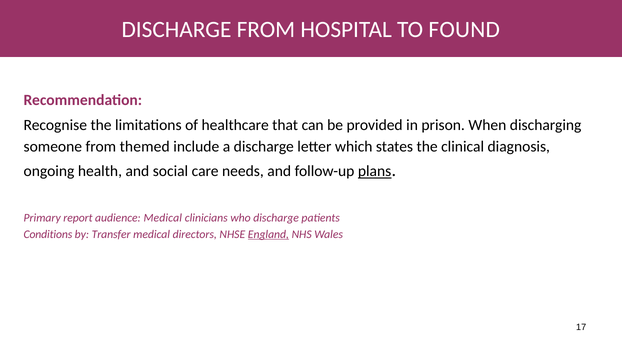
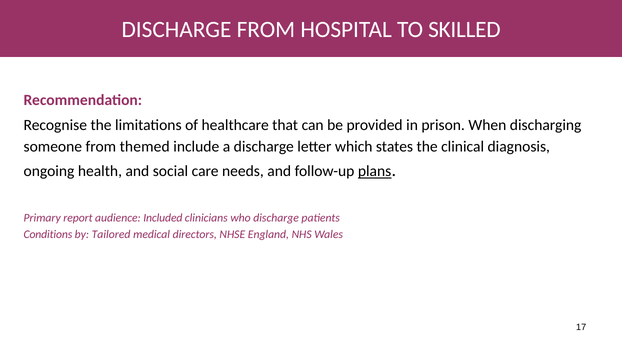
FOUND: FOUND -> SKILLED
audience Medical: Medical -> Included
Transfer: Transfer -> Tailored
England underline: present -> none
